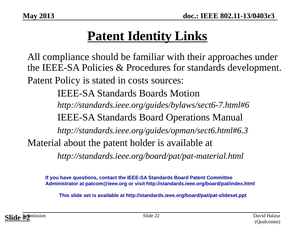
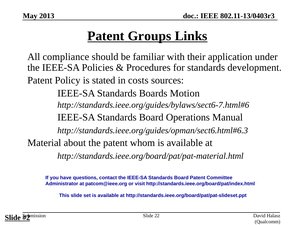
Identity: Identity -> Groups
approaches: approaches -> application
holder: holder -> whom
